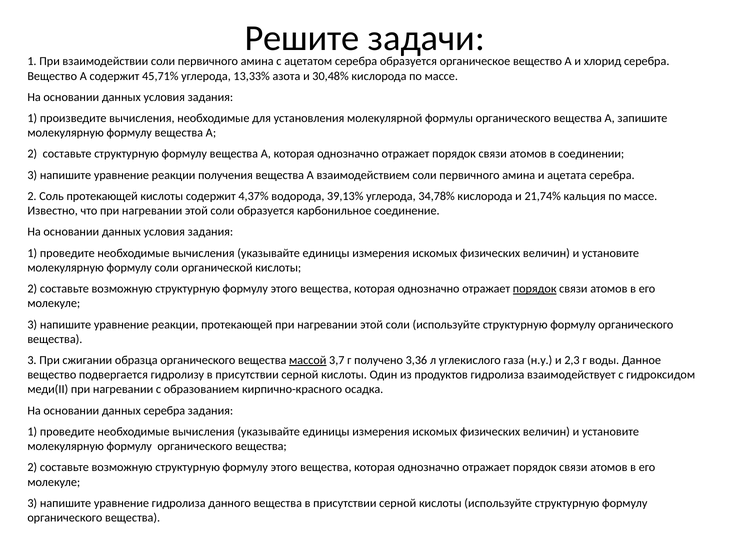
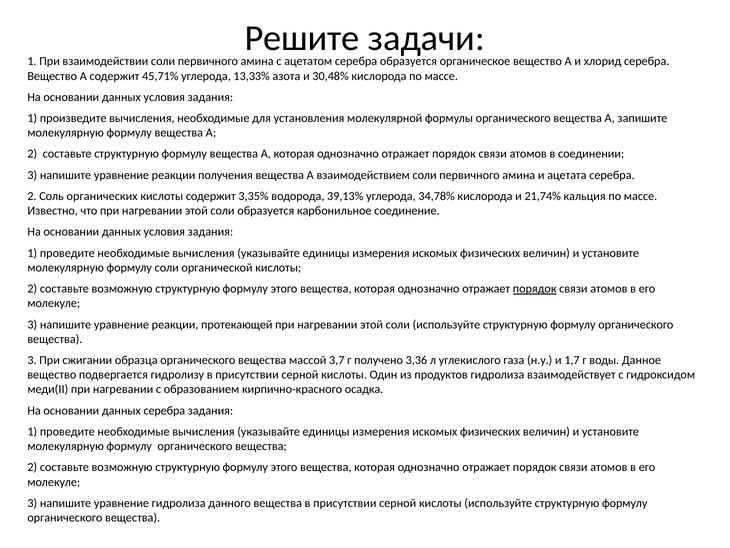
Соль протекающей: протекающей -> органических
4,37%: 4,37% -> 3,35%
массой underline: present -> none
2,3: 2,3 -> 1,7
